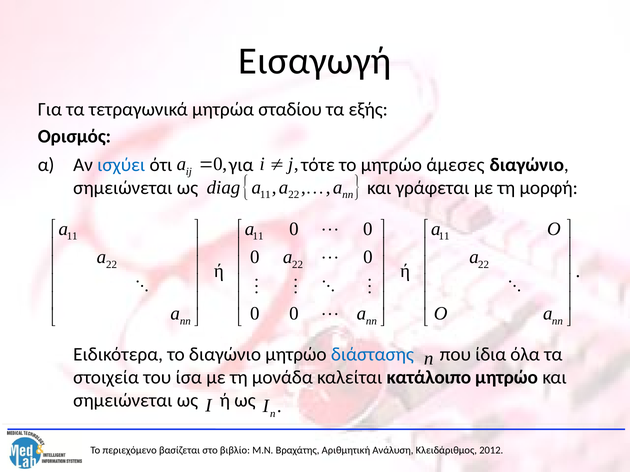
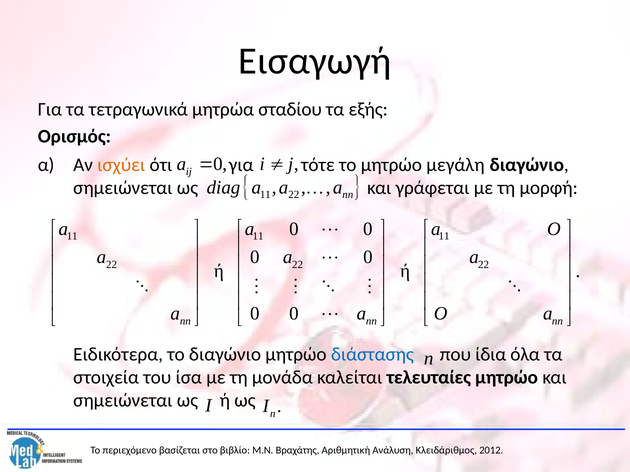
ισχύει colour: blue -> orange
άμεσες: άμεσες -> μεγάλη
κατάλοιπο: κατάλοιπο -> τελευταίες
